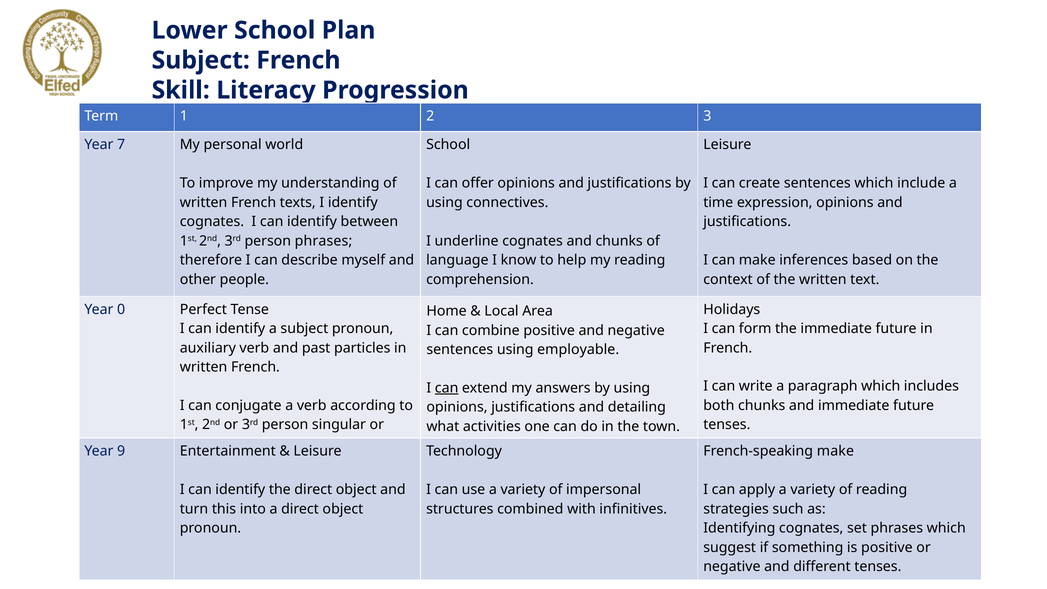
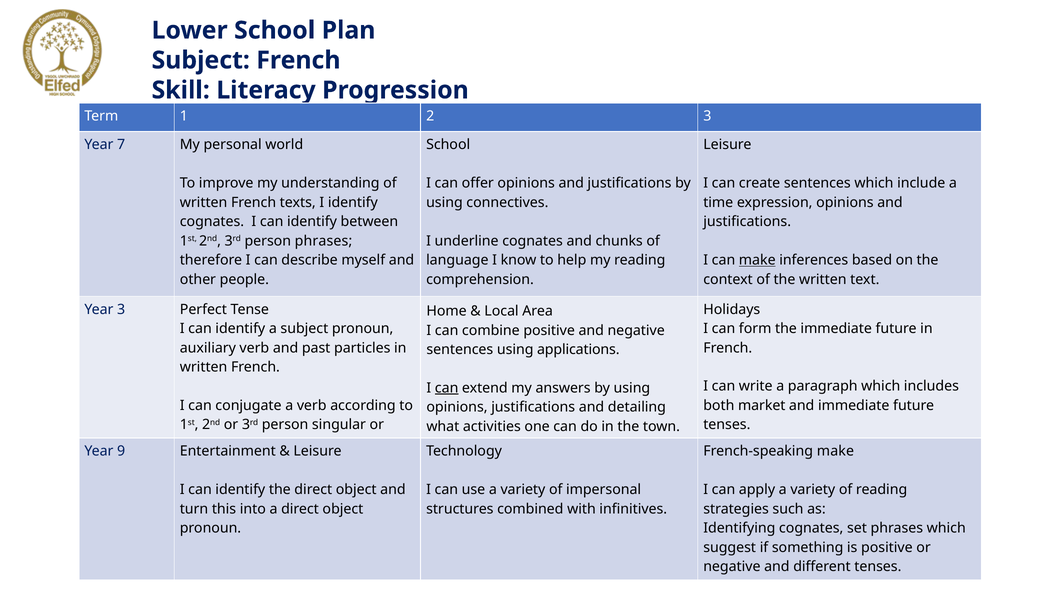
make at (757, 260) underline: none -> present
Year 0: 0 -> 3
employable: employable -> applications
both chunks: chunks -> market
